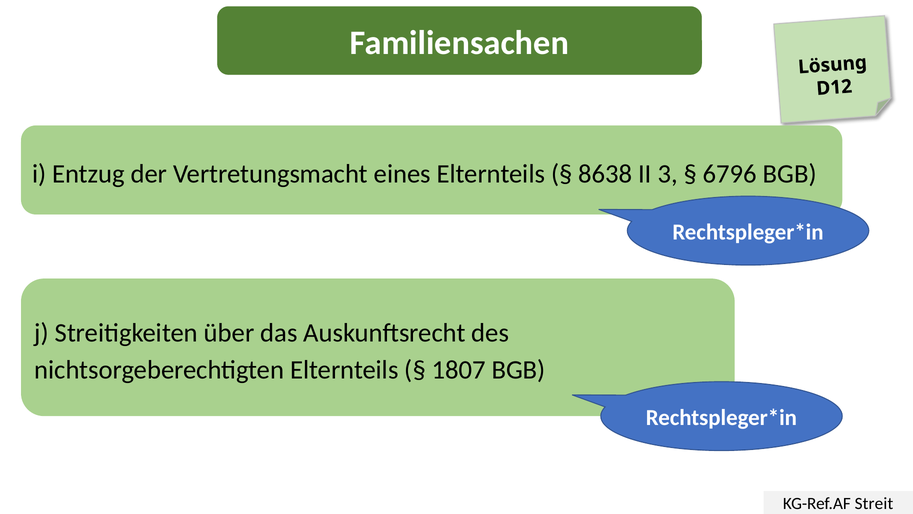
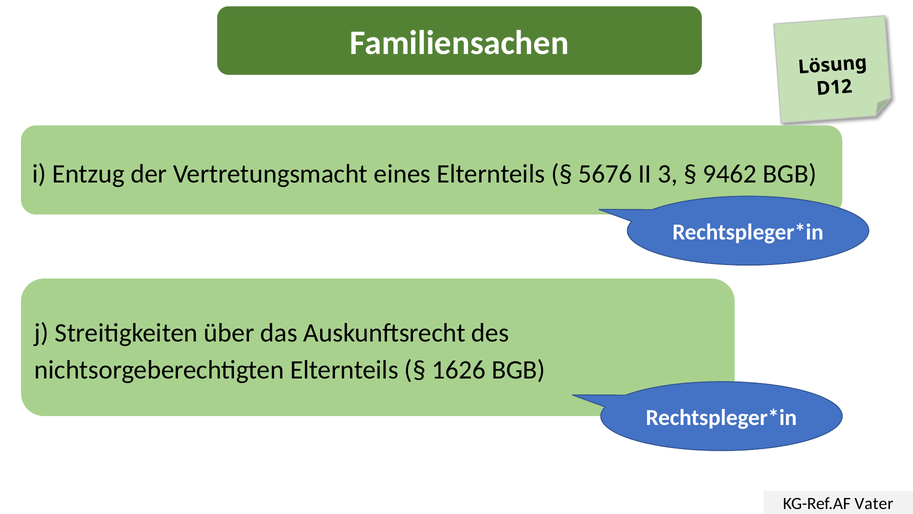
8638: 8638 -> 5676
6796: 6796 -> 9462
1807: 1807 -> 1626
Streit: Streit -> Vater
